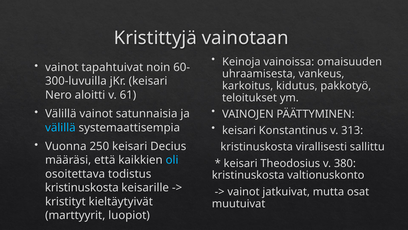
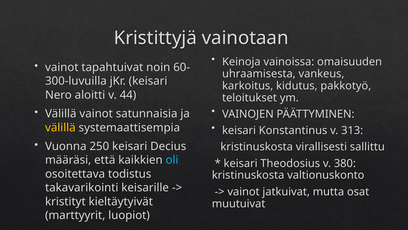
61: 61 -> 44
välillä at (60, 127) colour: light blue -> yellow
kristinuskosta at (82, 187): kristinuskosta -> takavarikointi
